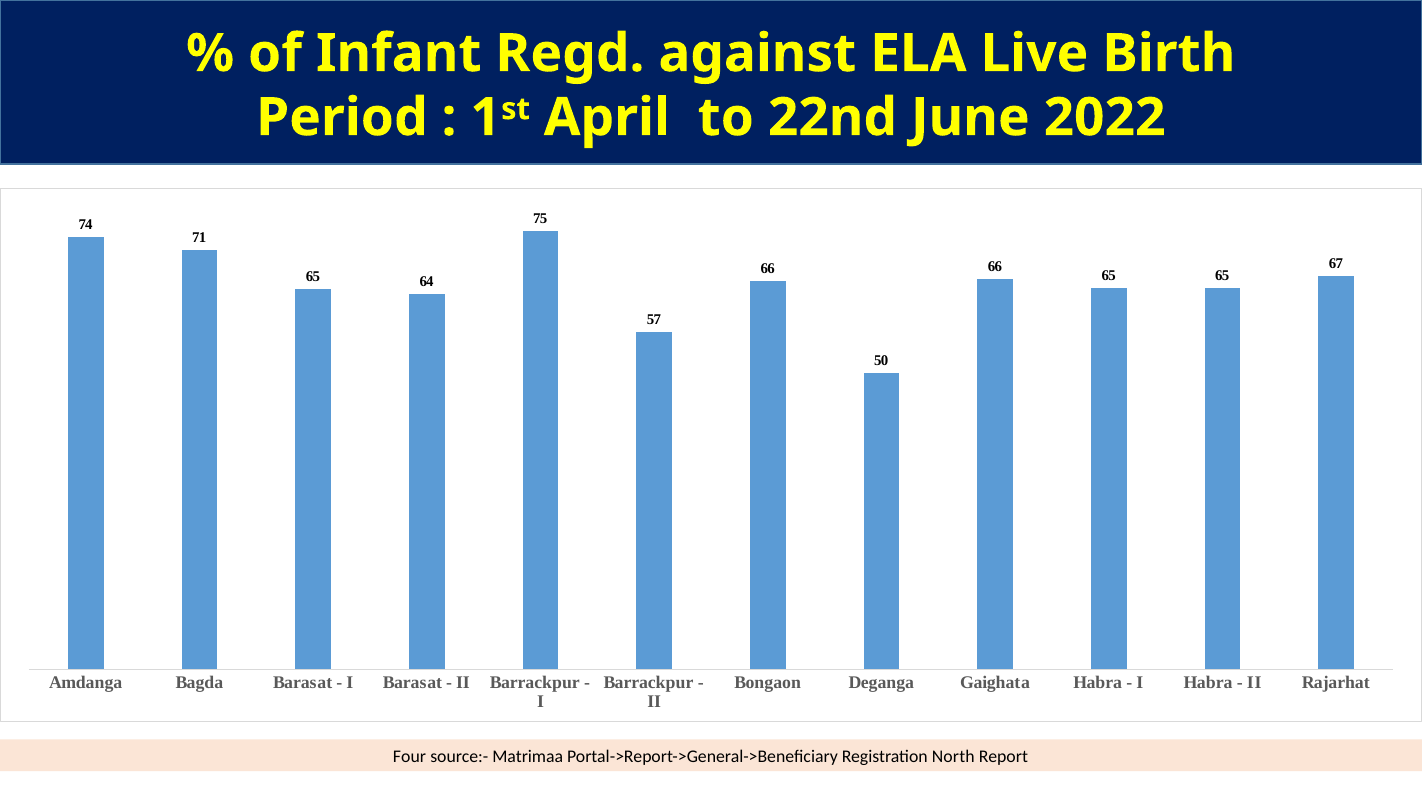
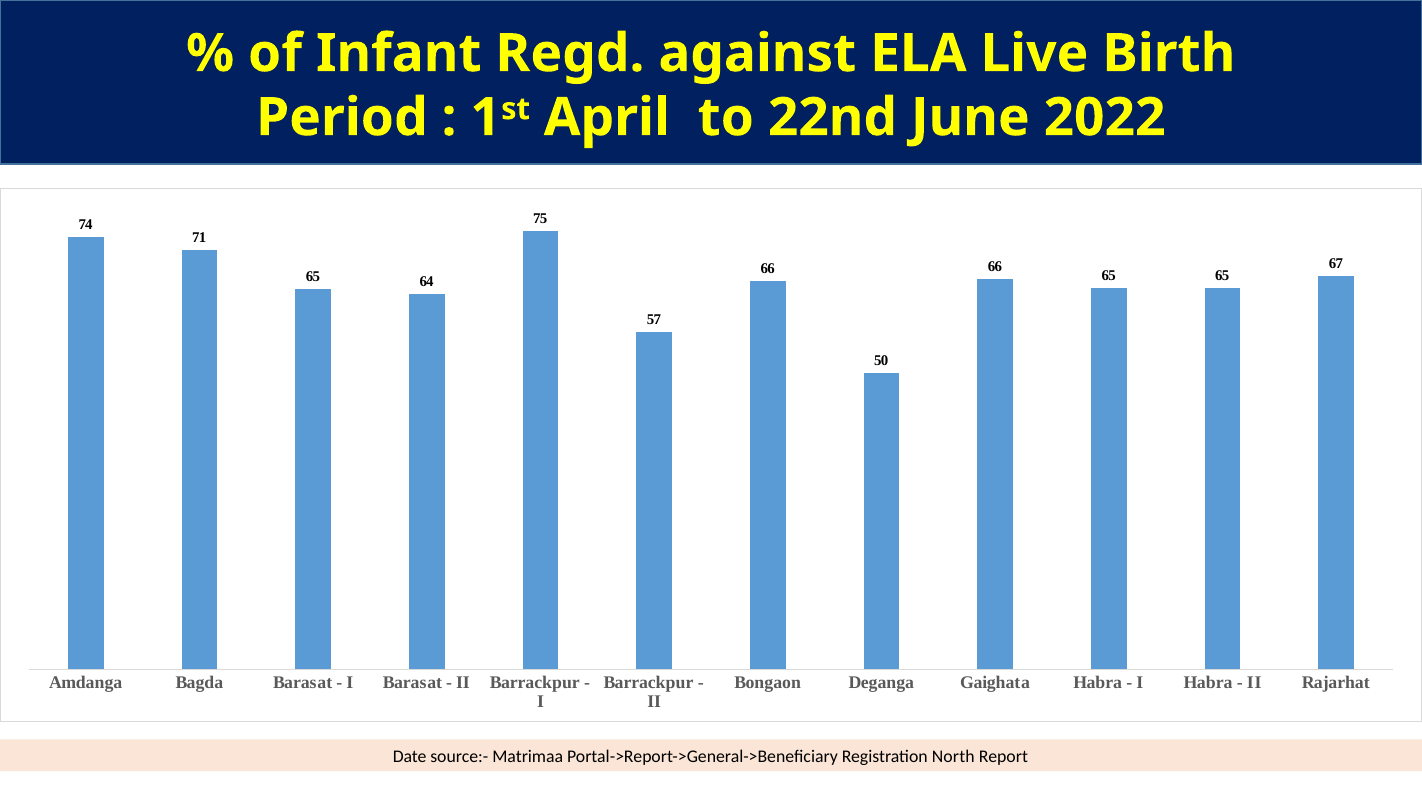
Four: Four -> Date
